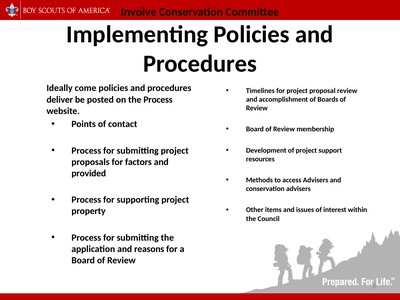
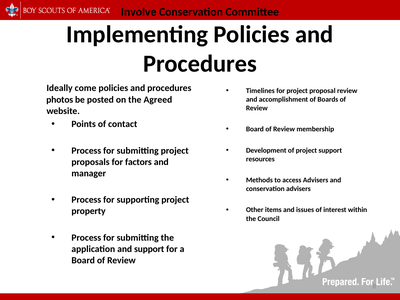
deliver: deliver -> photos
the Process: Process -> Agreed
provided: provided -> manager
and reasons: reasons -> support
